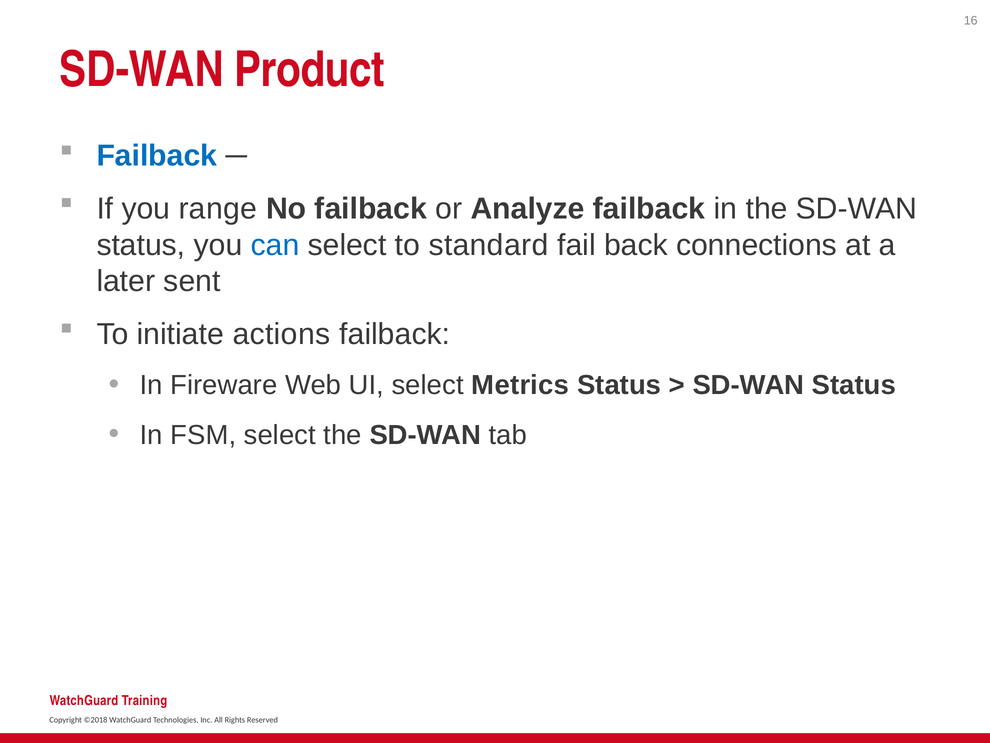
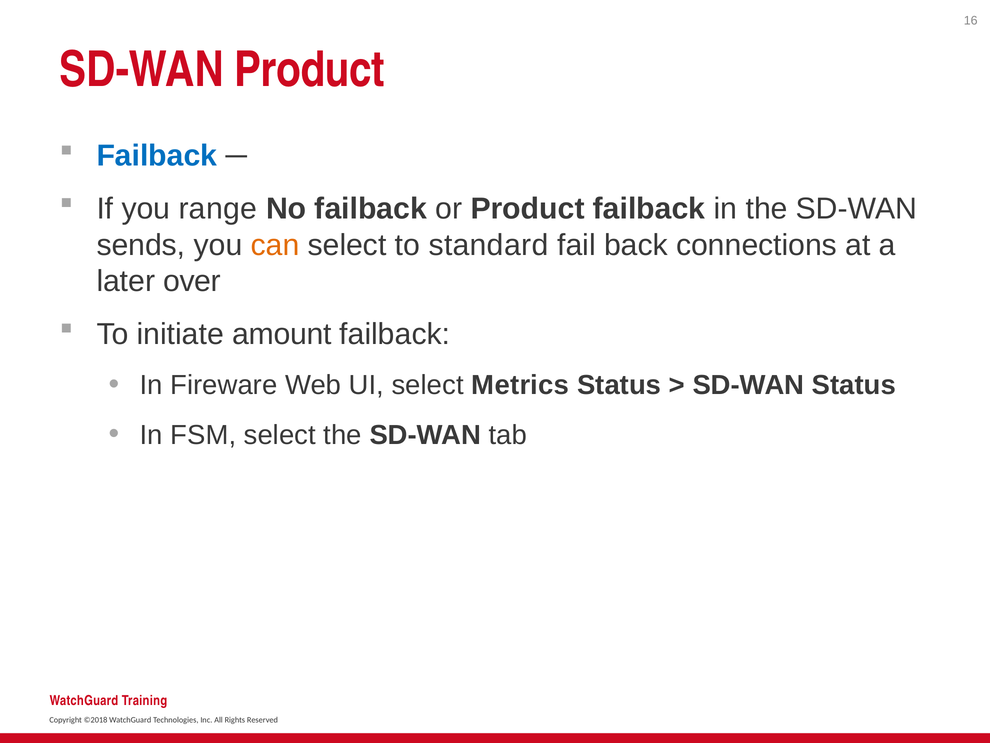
or Analyze: Analyze -> Product
status at (141, 245): status -> sends
can colour: blue -> orange
sent: sent -> over
actions: actions -> amount
